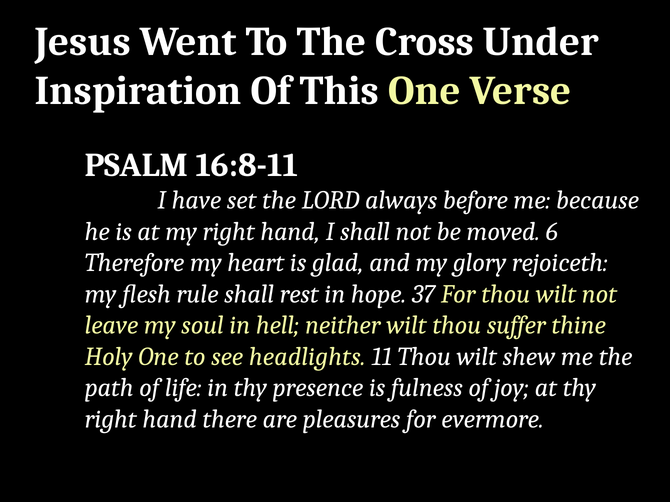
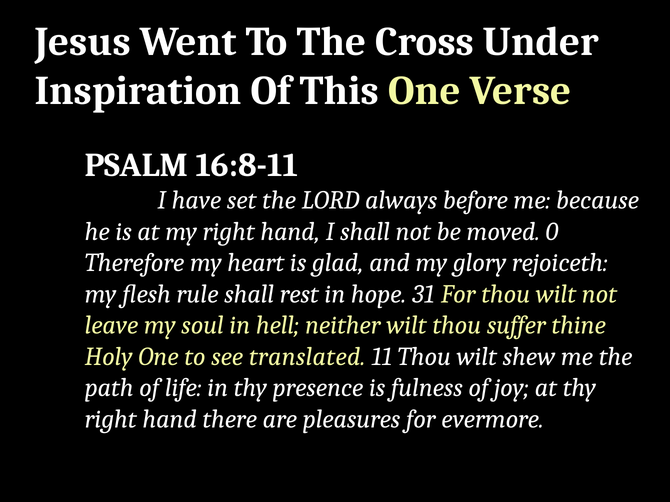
6: 6 -> 0
37: 37 -> 31
headlights: headlights -> translated
